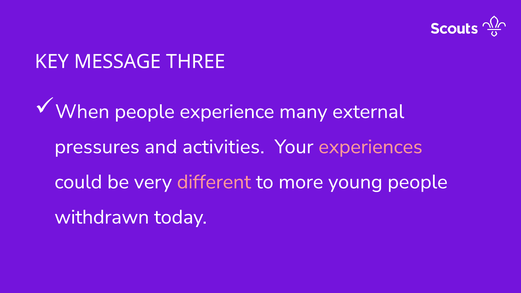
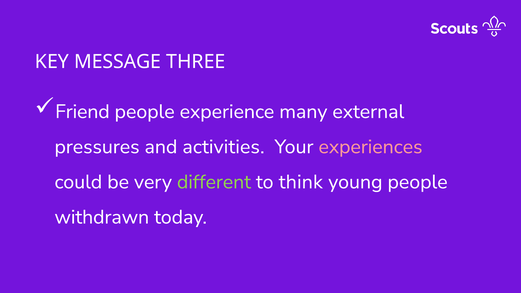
When: When -> Friend
different colour: pink -> light green
more: more -> think
